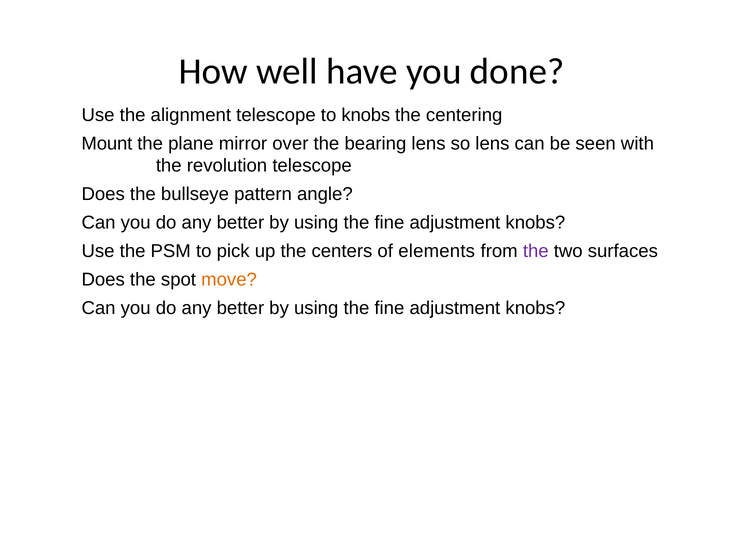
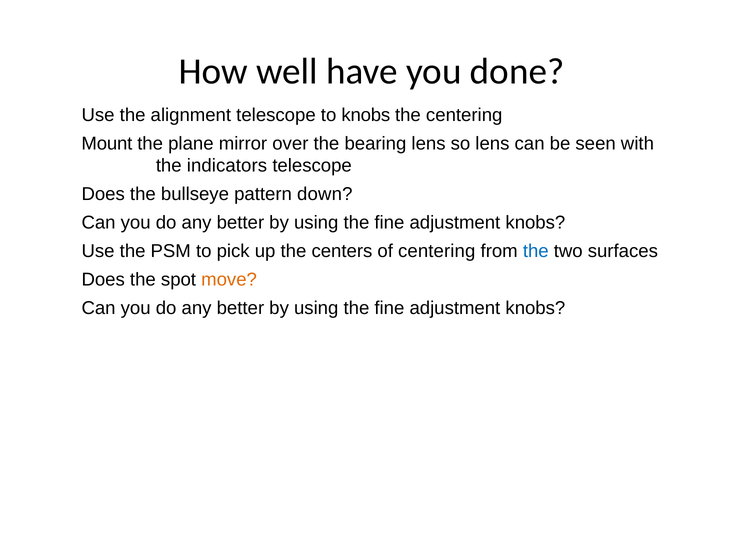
revolution: revolution -> indicators
angle: angle -> down
of elements: elements -> centering
the at (536, 251) colour: purple -> blue
